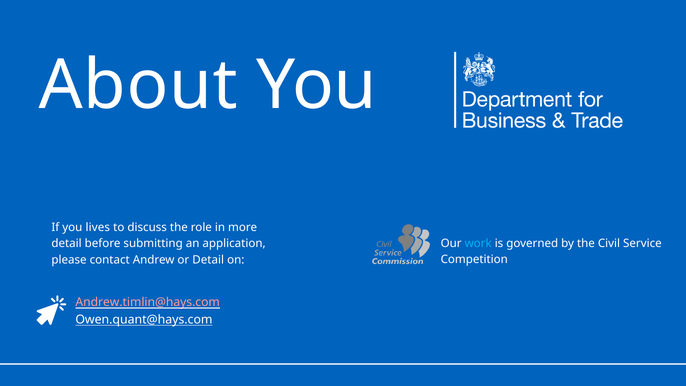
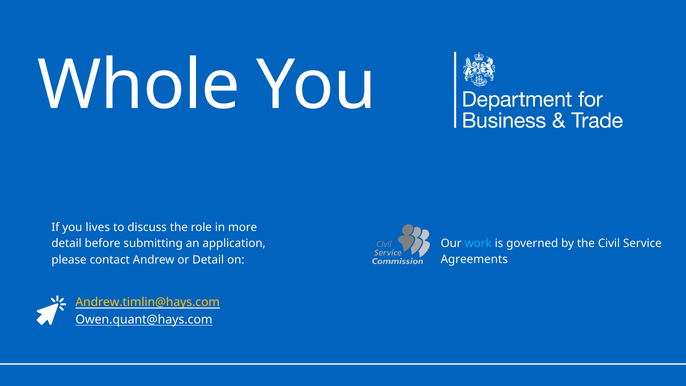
About: About -> Whole
Competition: Competition -> Agreements
Andrew.timlin@hays.com colour: pink -> yellow
